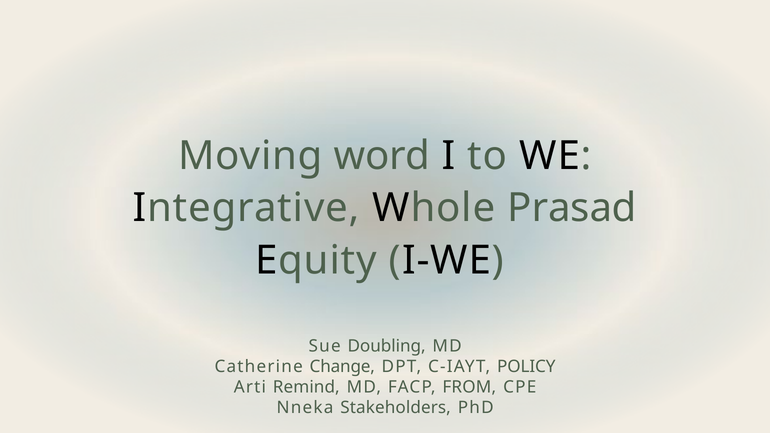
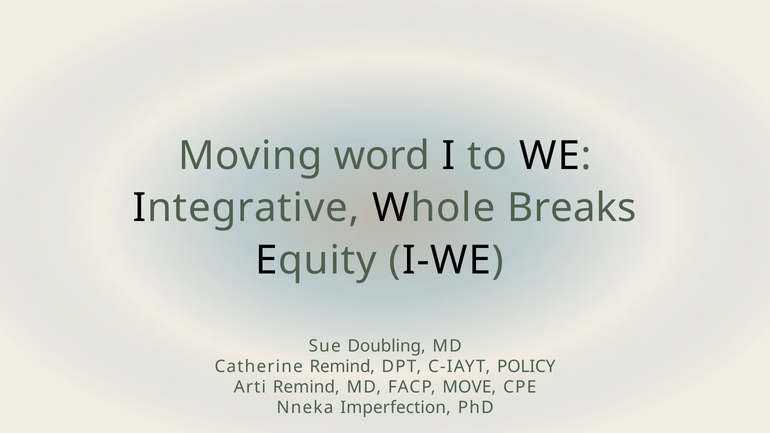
Prasad: Prasad -> Breaks
Catherine Change: Change -> Remind
FROM: FROM -> MOVE
Stakeholders: Stakeholders -> Imperfection
